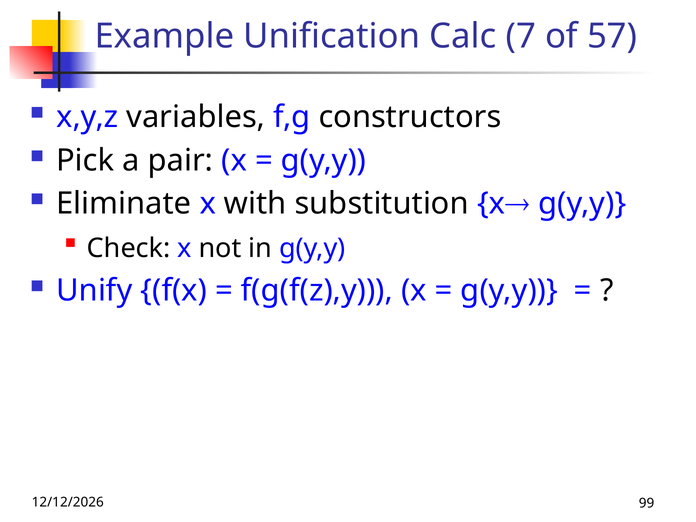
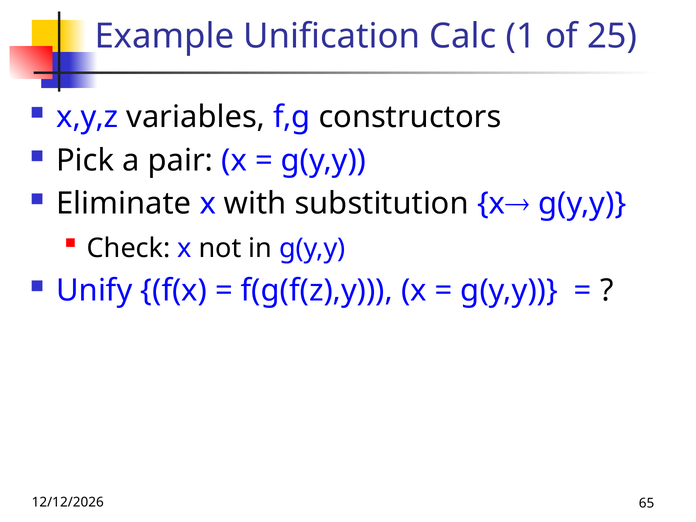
7: 7 -> 1
57: 57 -> 25
99: 99 -> 65
